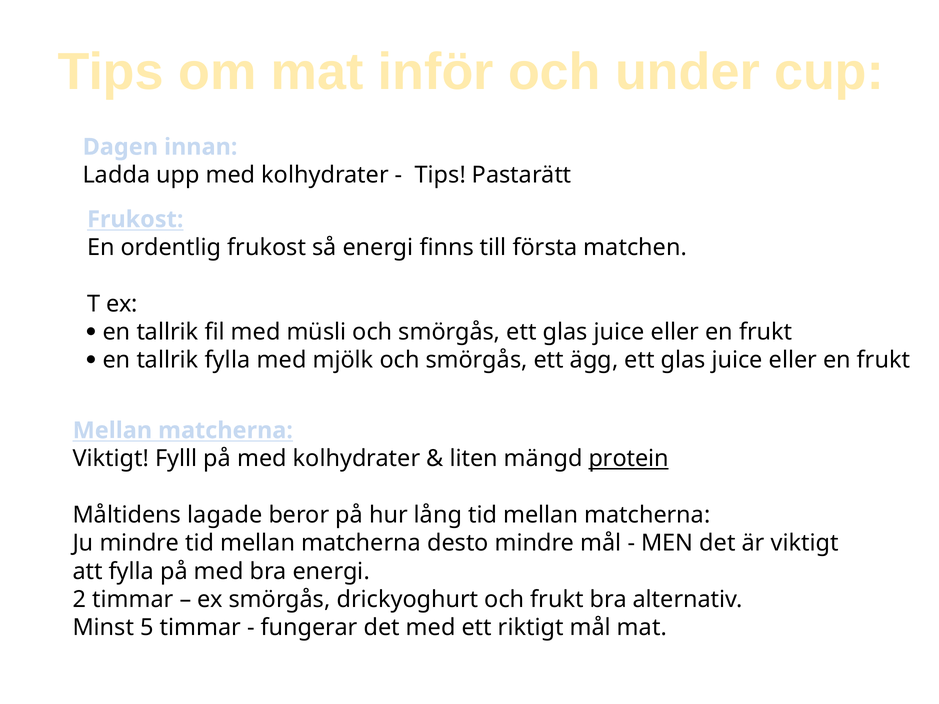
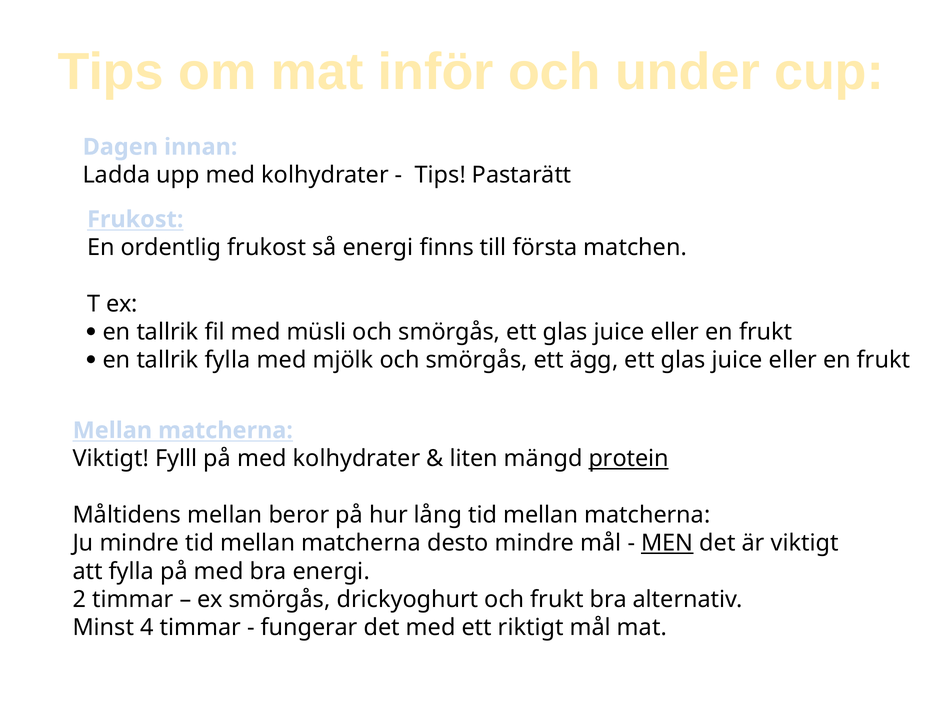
Måltidens lagade: lagade -> mellan
MEN underline: none -> present
5: 5 -> 4
